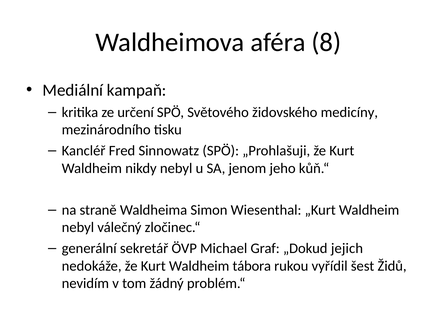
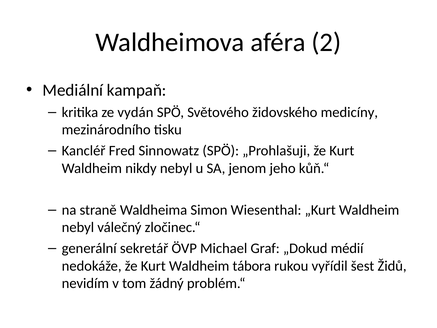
8: 8 -> 2
určení: určení -> vydán
jejich: jejich -> médií
